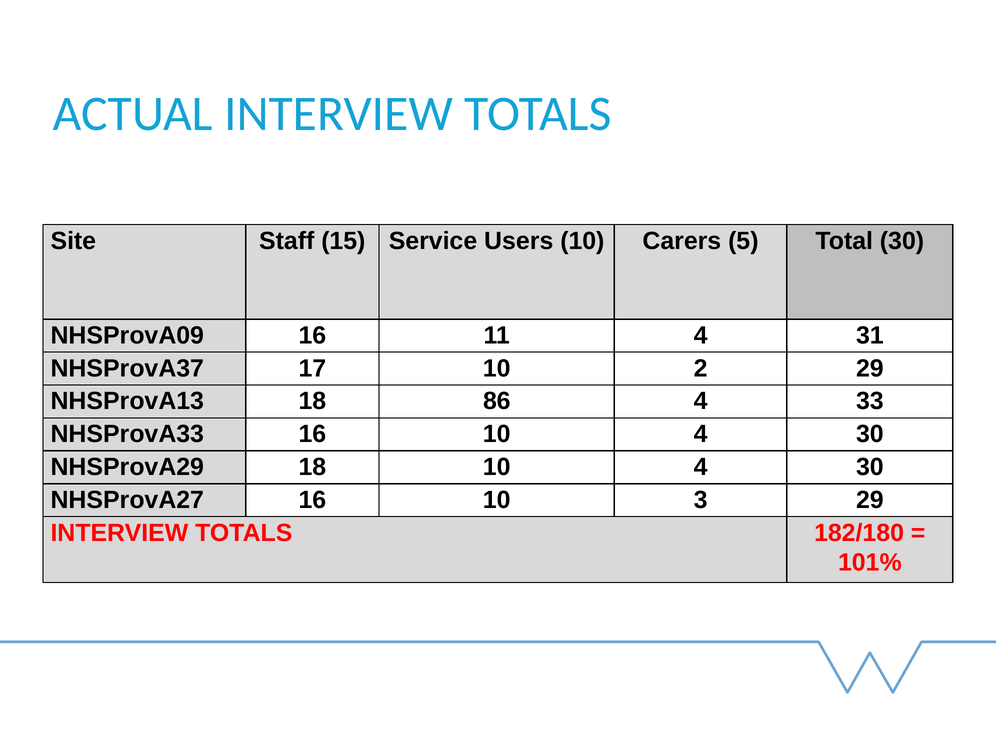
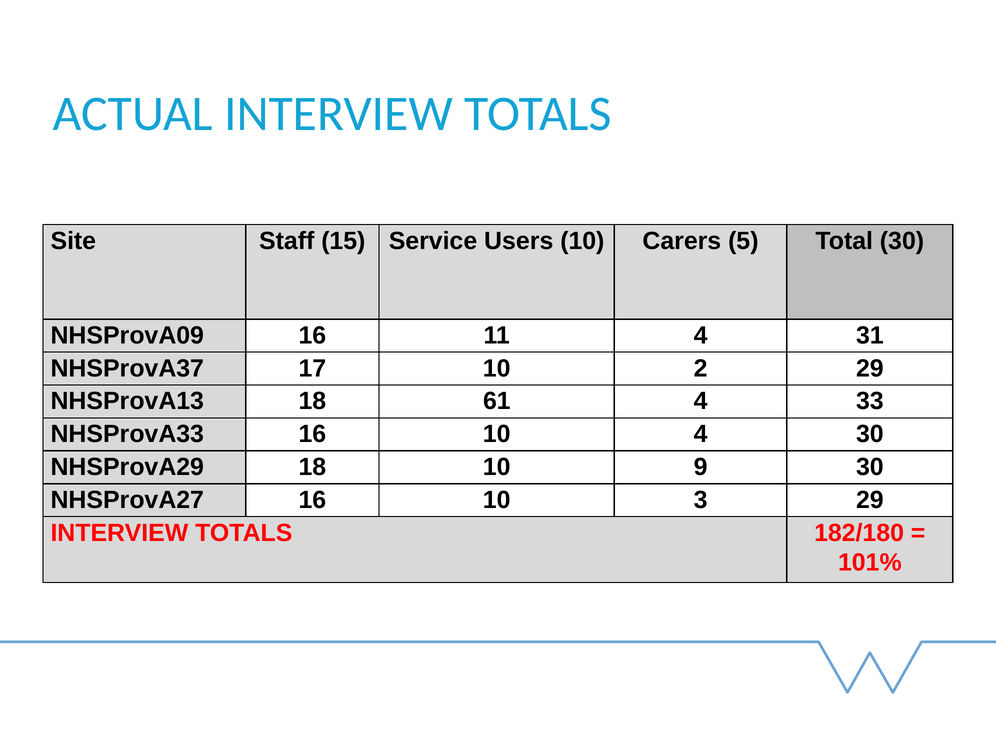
86: 86 -> 61
18 10 4: 4 -> 9
